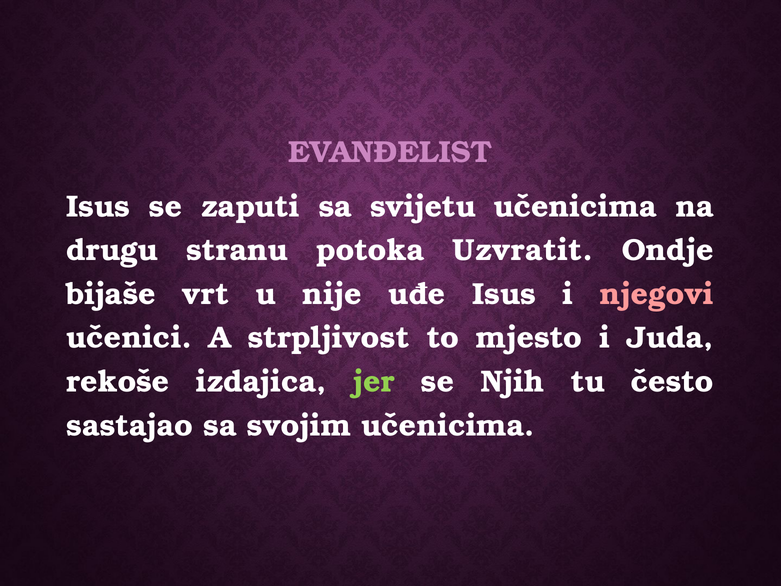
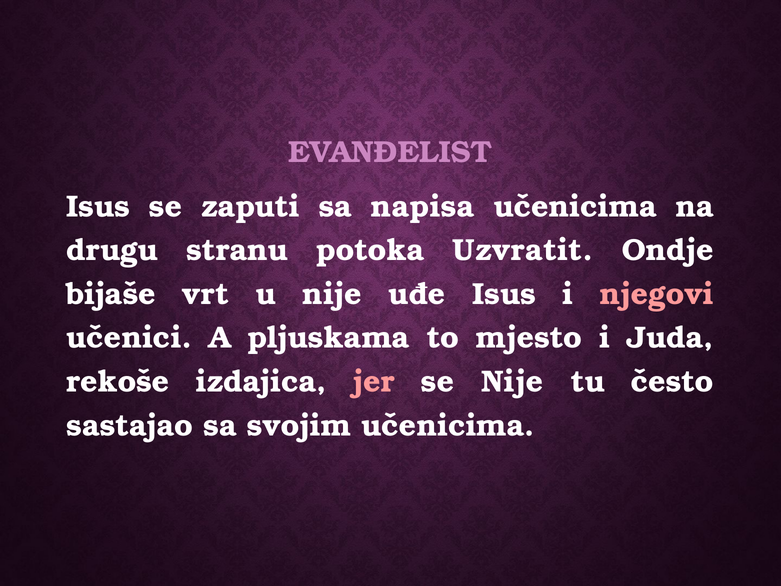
svijetu: svijetu -> napisa
strpljivost: strpljivost -> pljuskama
jer colour: light green -> pink
se Njih: Njih -> Nije
